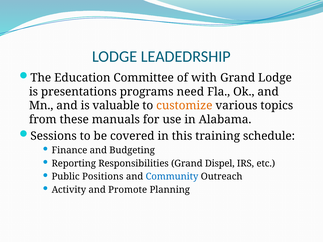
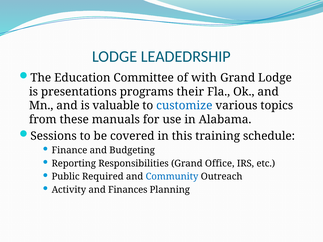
need: need -> their
customize colour: orange -> blue
Dispel: Dispel -> Office
Positions: Positions -> Required
Promote: Promote -> Finances
